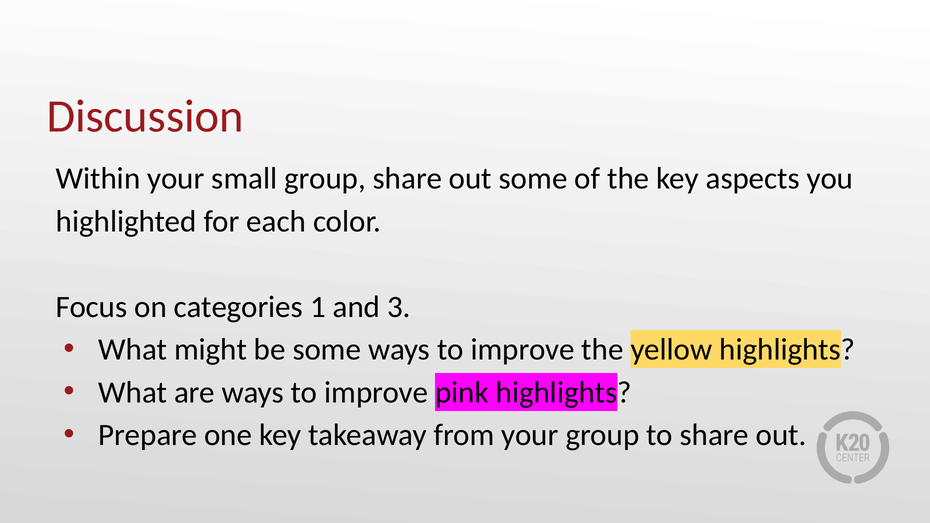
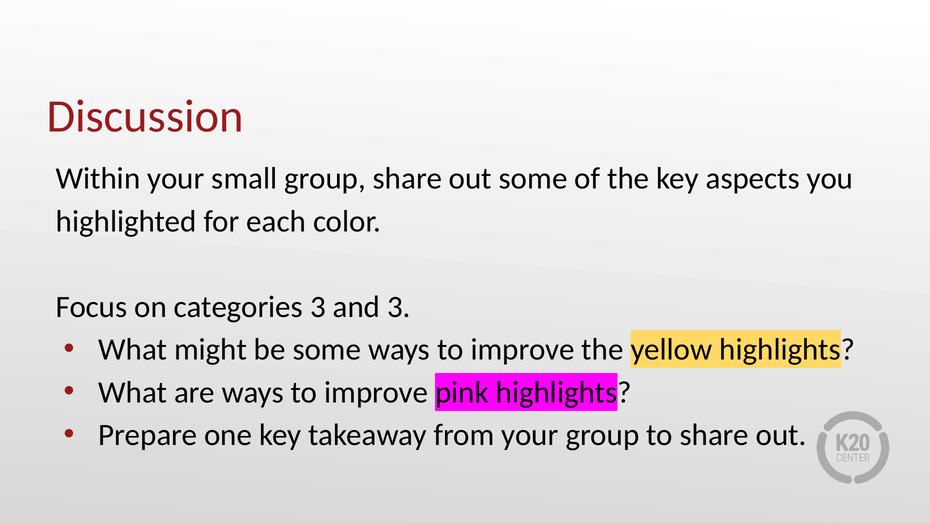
categories 1: 1 -> 3
